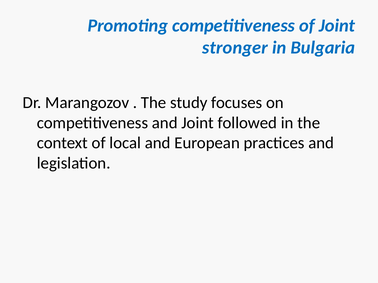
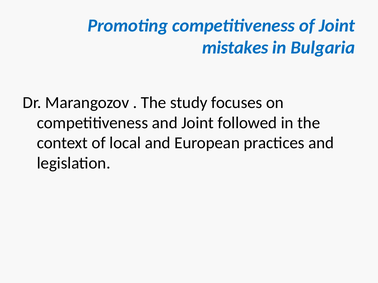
stronger: stronger -> mistakes
